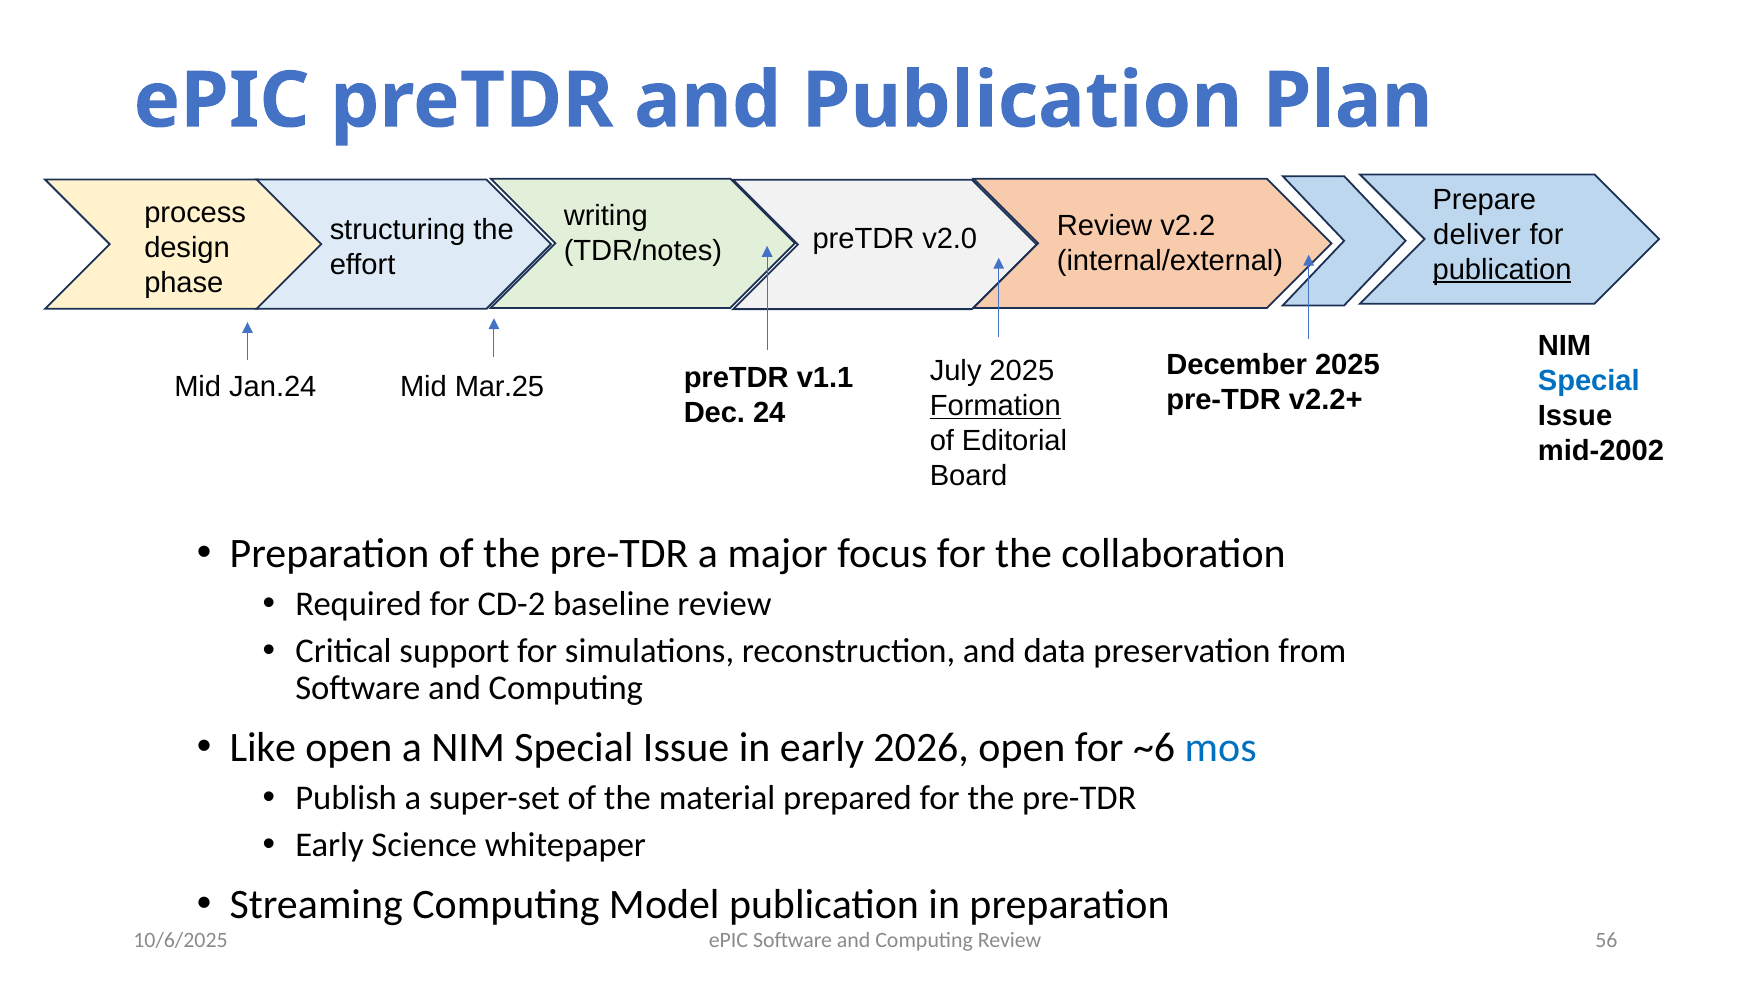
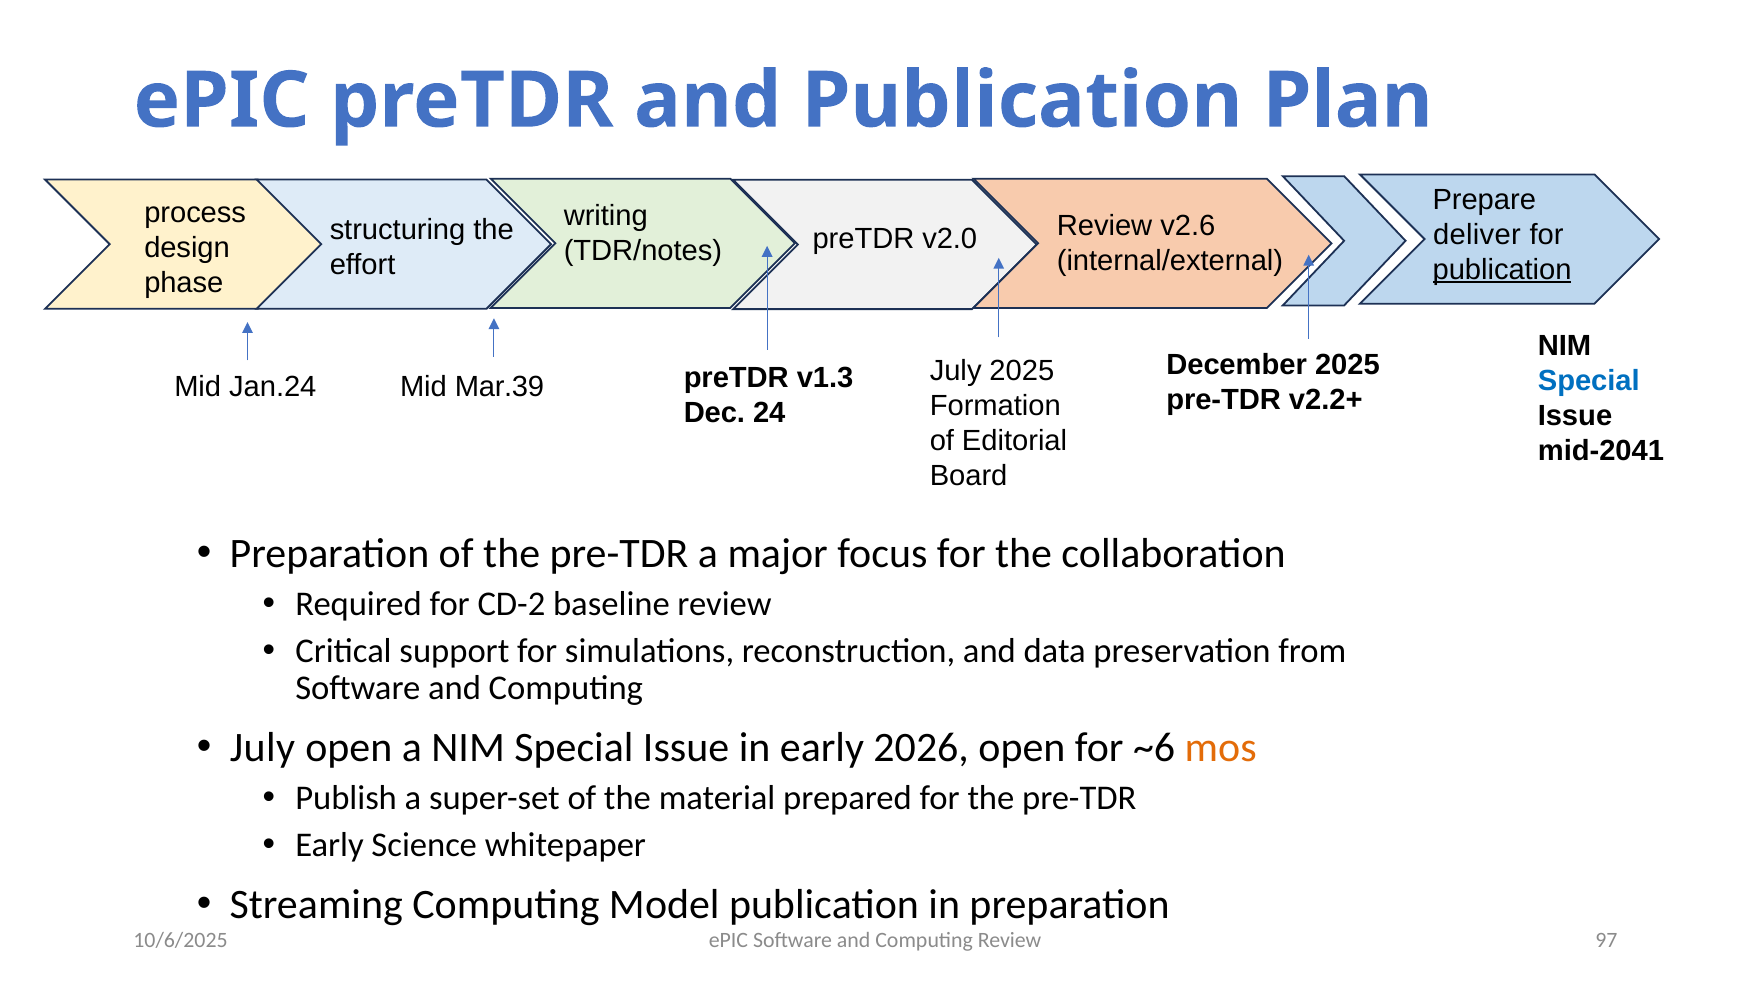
v2.2: v2.2 -> v2.6
v1.1: v1.1 -> v1.3
Mar.25: Mar.25 -> Mar.39
Formation underline: present -> none
mid-2002: mid-2002 -> mid-2041
Like at (263, 748): Like -> July
mos colour: blue -> orange
56: 56 -> 97
